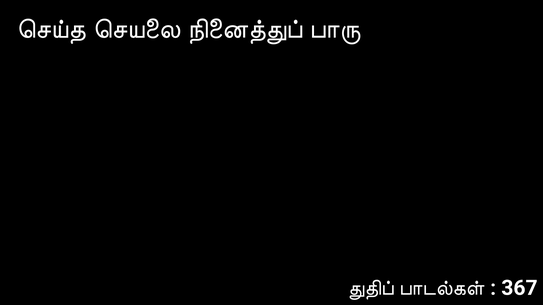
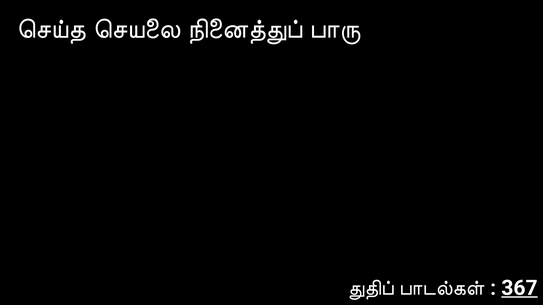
367 underline: none -> present
